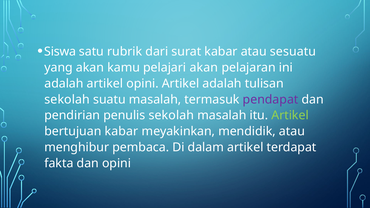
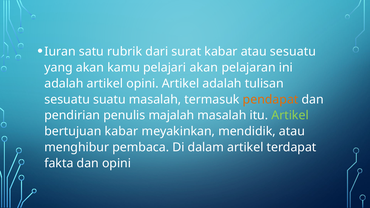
Siswa: Siswa -> Iuran
sekolah at (67, 100): sekolah -> sesuatu
pendapat colour: purple -> orange
penulis sekolah: sekolah -> majalah
